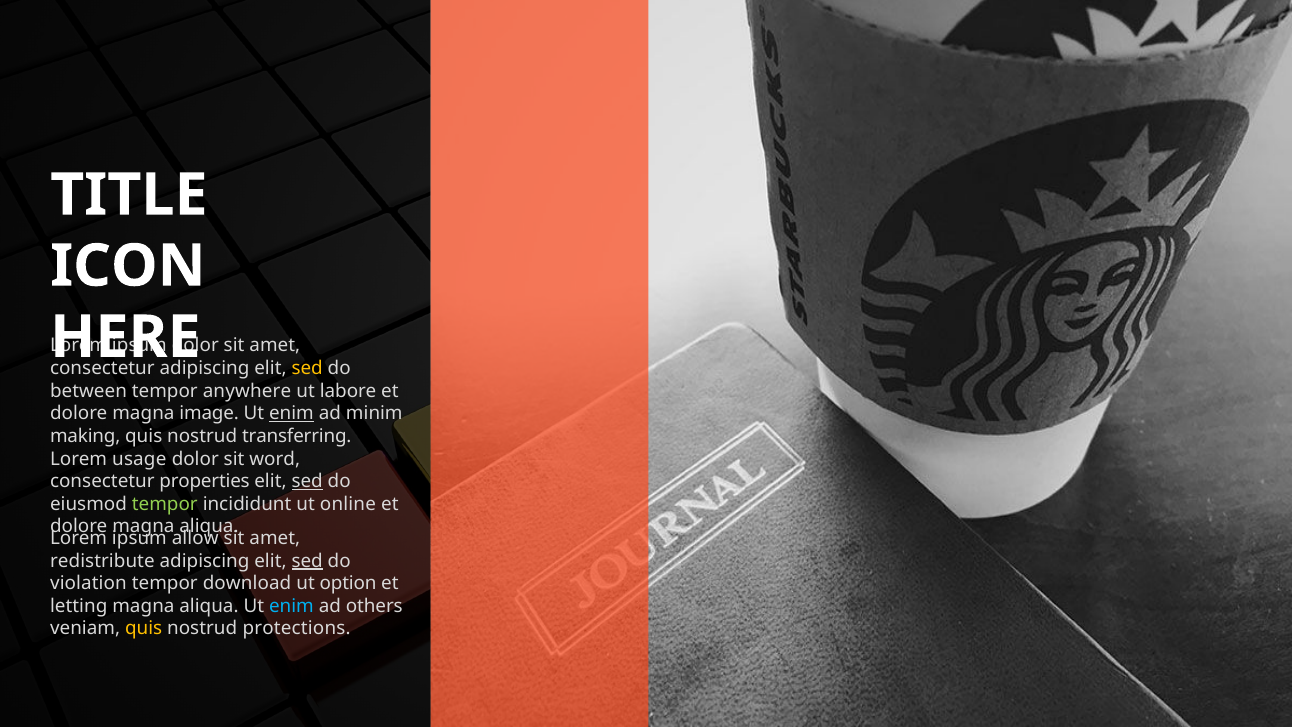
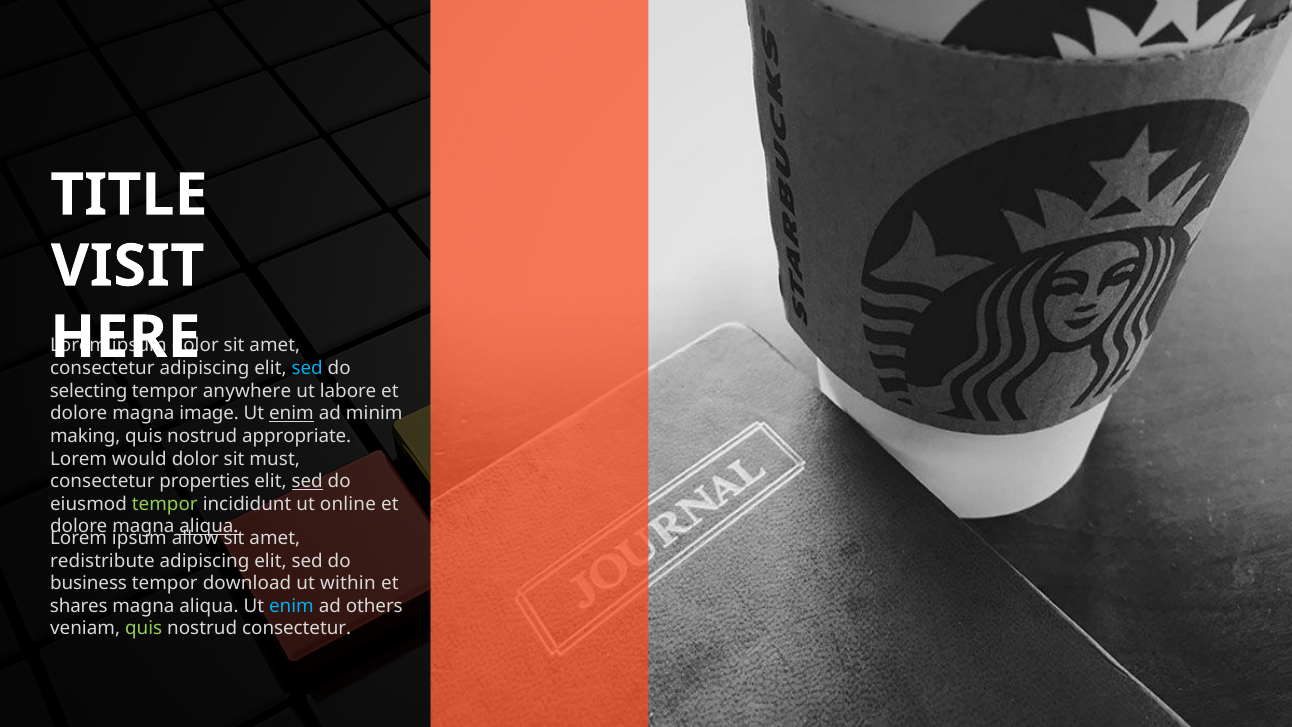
ICON: ICON -> VISIT
sed at (307, 368) colour: yellow -> light blue
between: between -> selecting
transferring: transferring -> appropriate
usage: usage -> would
word: word -> must
aliqua at (209, 527) underline: none -> present
sed at (307, 561) underline: present -> none
violation: violation -> business
option: option -> within
letting: letting -> shares
quis at (144, 629) colour: yellow -> light green
nostrud protections: protections -> consectetur
